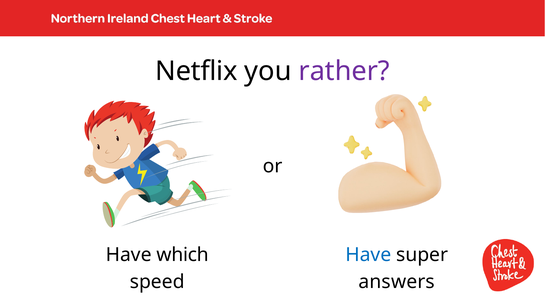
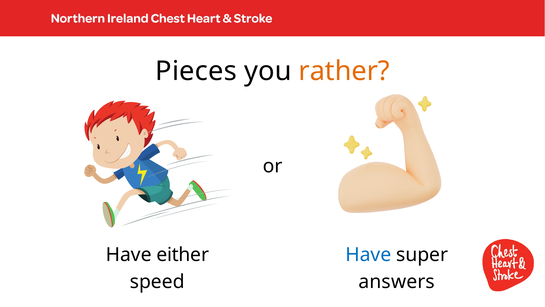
Netflix: Netflix -> Pieces
rather colour: purple -> orange
which: which -> either
